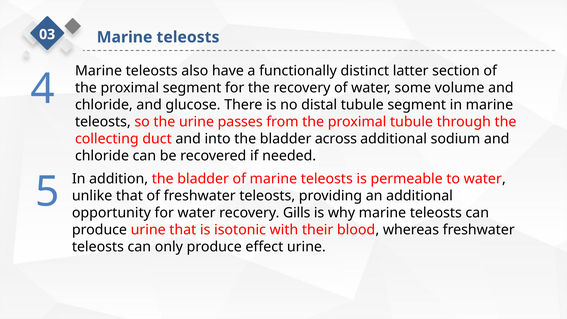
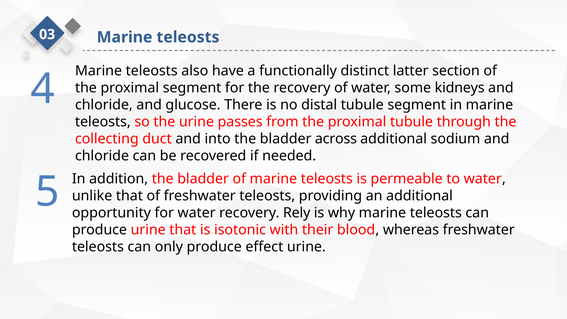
volume: volume -> kidneys
Gills: Gills -> Rely
